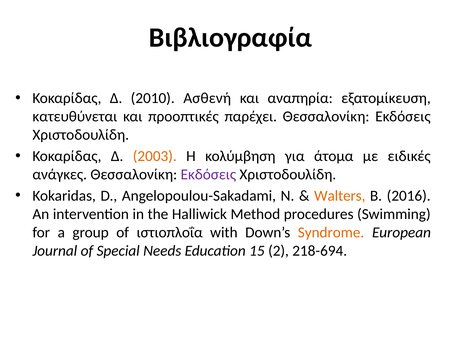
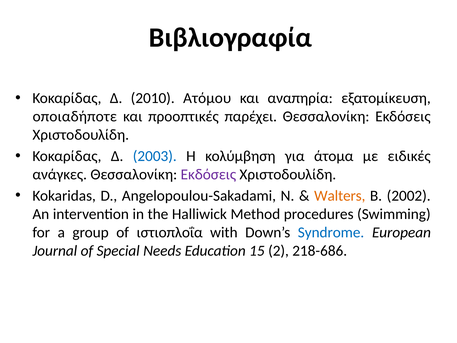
Ασθενή: Ασθενή -> Ατόμου
κατευθύνεται: κατευθύνεται -> οποιαδήποτε
2003 colour: orange -> blue
2016: 2016 -> 2002
Syndrome colour: orange -> blue
218-694: 218-694 -> 218-686
